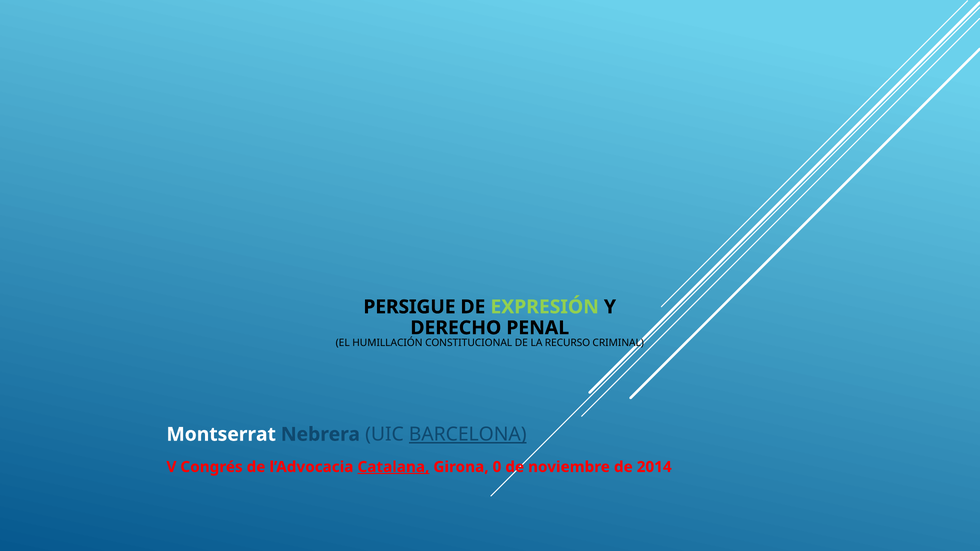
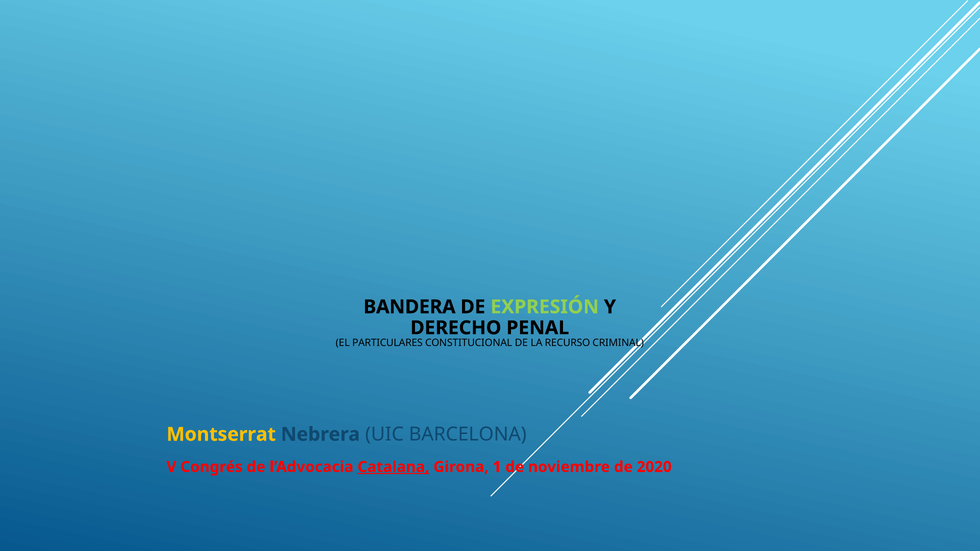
PERSIGUE: PERSIGUE -> BANDERA
HUMILLACIÓN: HUMILLACIÓN -> PARTICULARES
Montserrat colour: white -> yellow
BARCELONA underline: present -> none
0: 0 -> 1
2014: 2014 -> 2020
